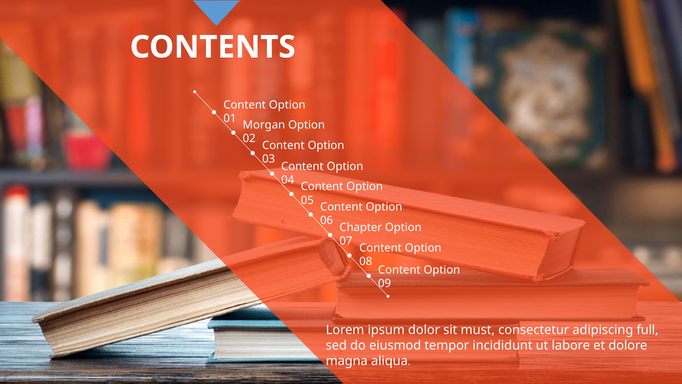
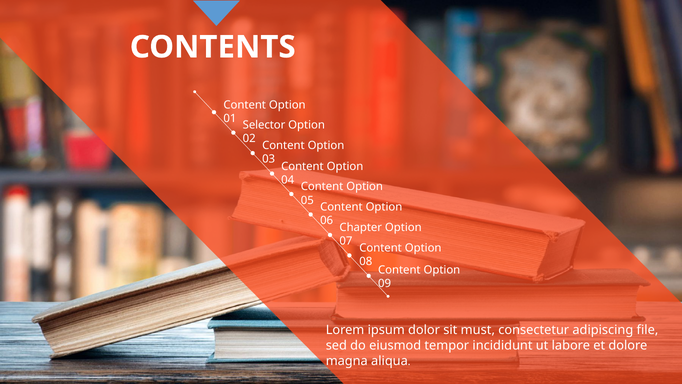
Morgan: Morgan -> Selector
full: full -> file
